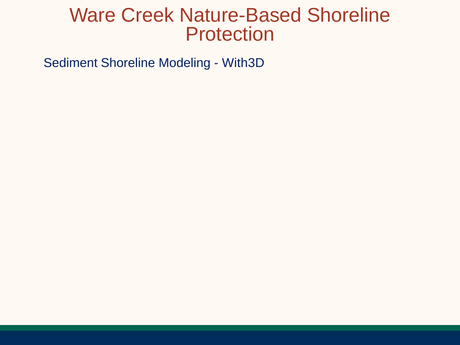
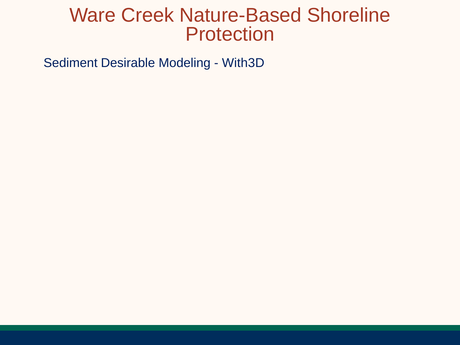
Shoreline at (128, 63): Shoreline -> Desirable
